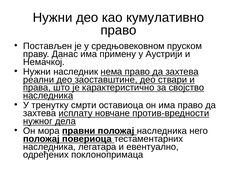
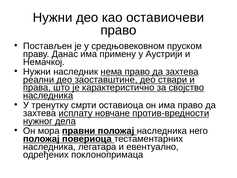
кумулативно: кумулативно -> оставиочеви
